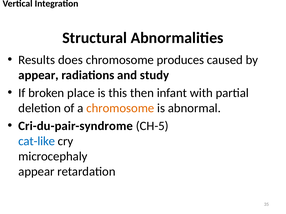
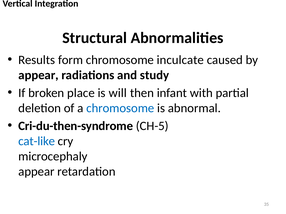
does: does -> form
produces: produces -> inculcate
this: this -> will
chromosome at (120, 108) colour: orange -> blue
Cri-du-pair-syndrome: Cri-du-pair-syndrome -> Cri-du-then-syndrome
